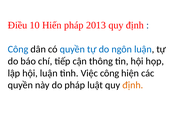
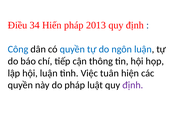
10: 10 -> 34
Việc công: công -> tuân
định colour: orange -> purple
